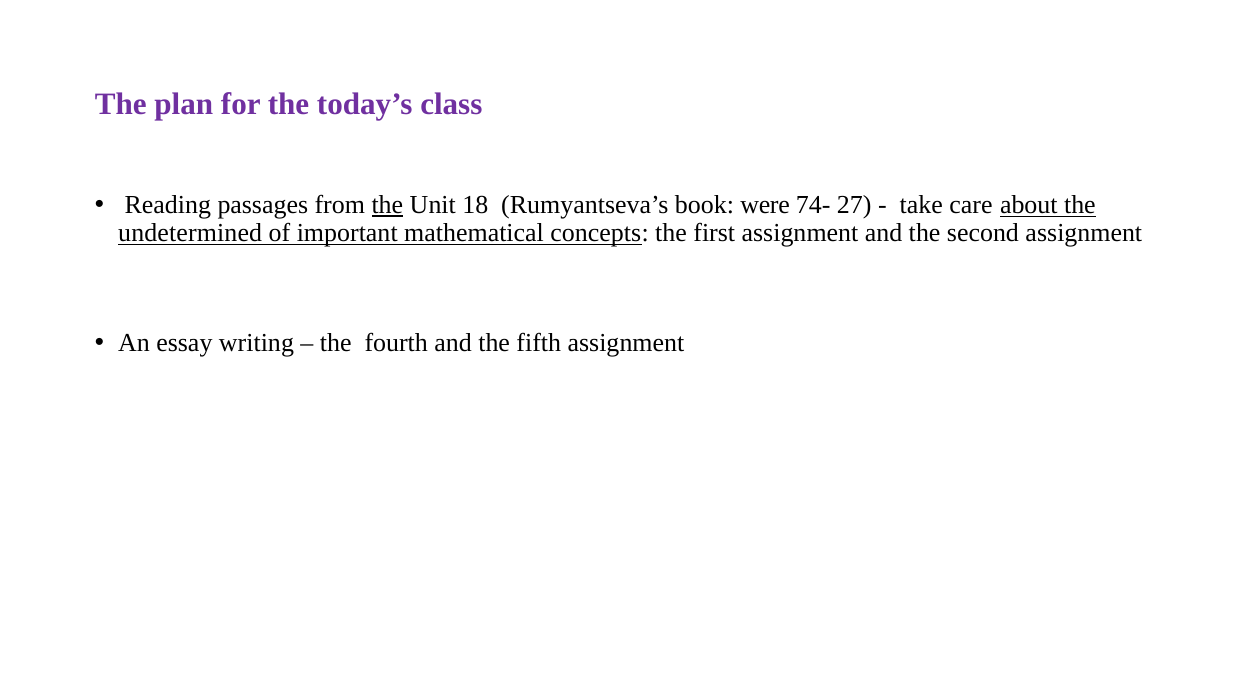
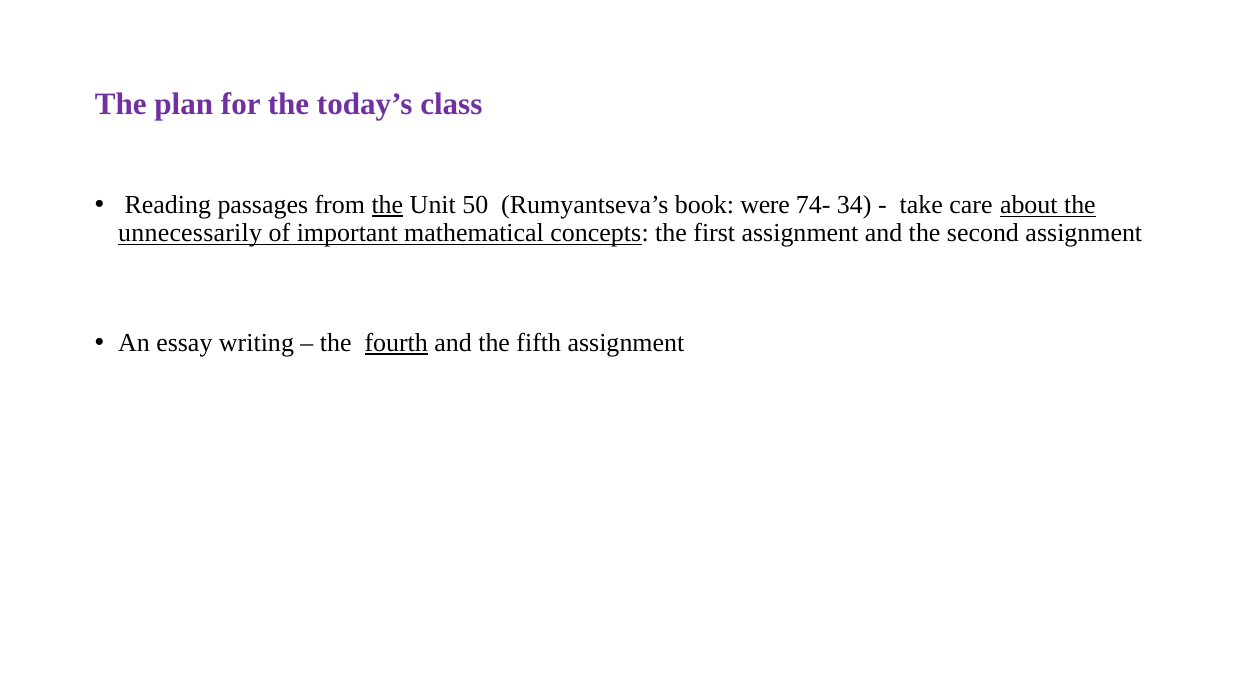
18: 18 -> 50
27: 27 -> 34
undetermined: undetermined -> unnecessarily
fourth underline: none -> present
